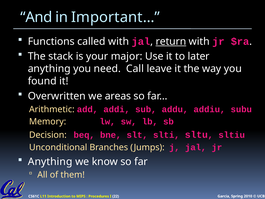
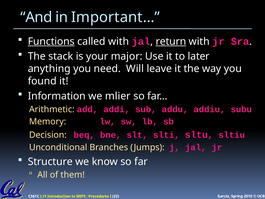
Functions underline: none -> present
Call: Call -> Will
Overwritten: Overwritten -> Information
areas: areas -> mlier
Anything at (50, 161): Anything -> Structure
